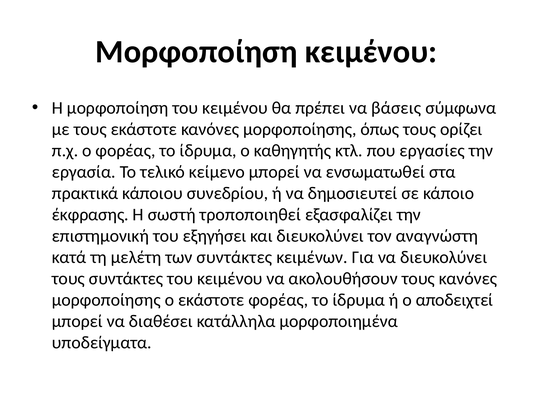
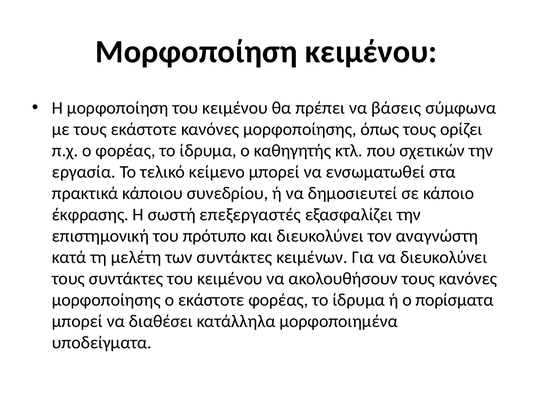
εργασίες: εργασίες -> σχετικών
τροποποιηθεί: τροποποιηθεί -> επεξεργαστές
εξηγήσει: εξηγήσει -> πρότυπο
αποδειχτεί: αποδειχτεί -> πορίσματα
